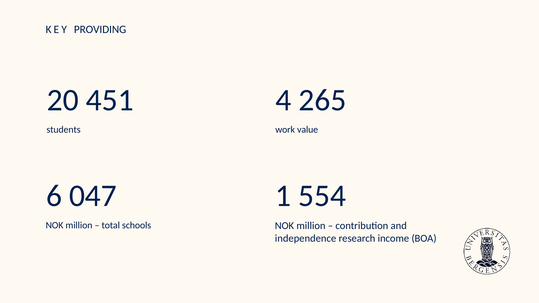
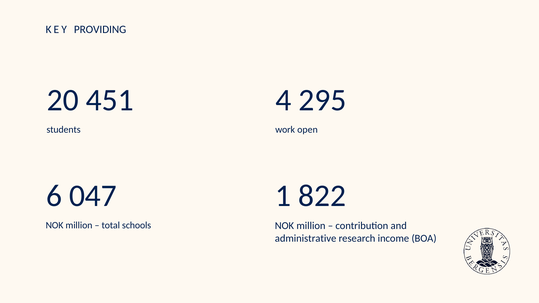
265: 265 -> 295
value: value -> open
554: 554 -> 822
independence: independence -> administrative
